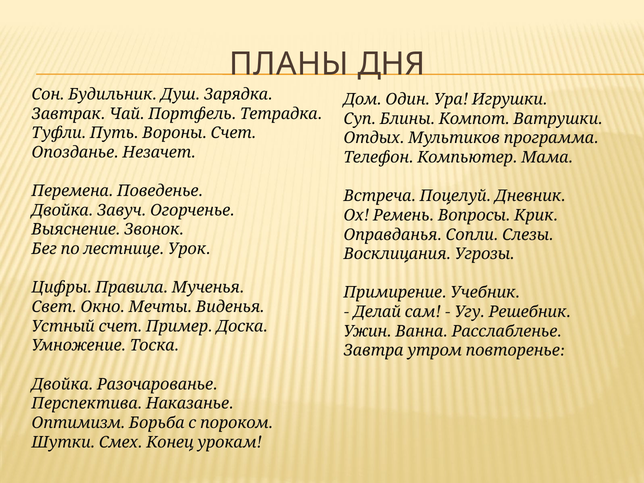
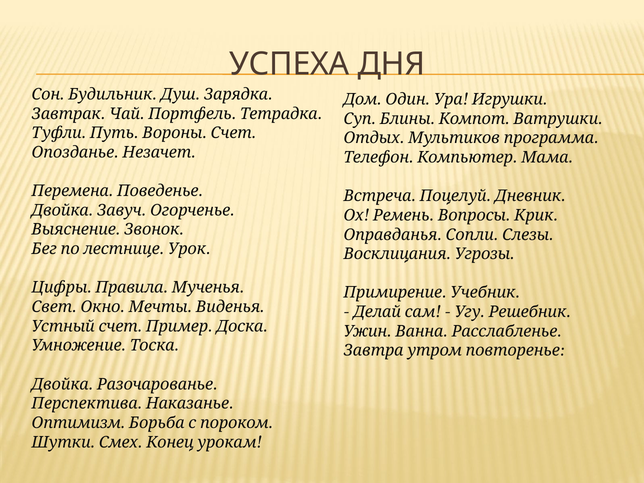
ПЛАНЫ: ПЛАНЫ -> УСПЕХА
